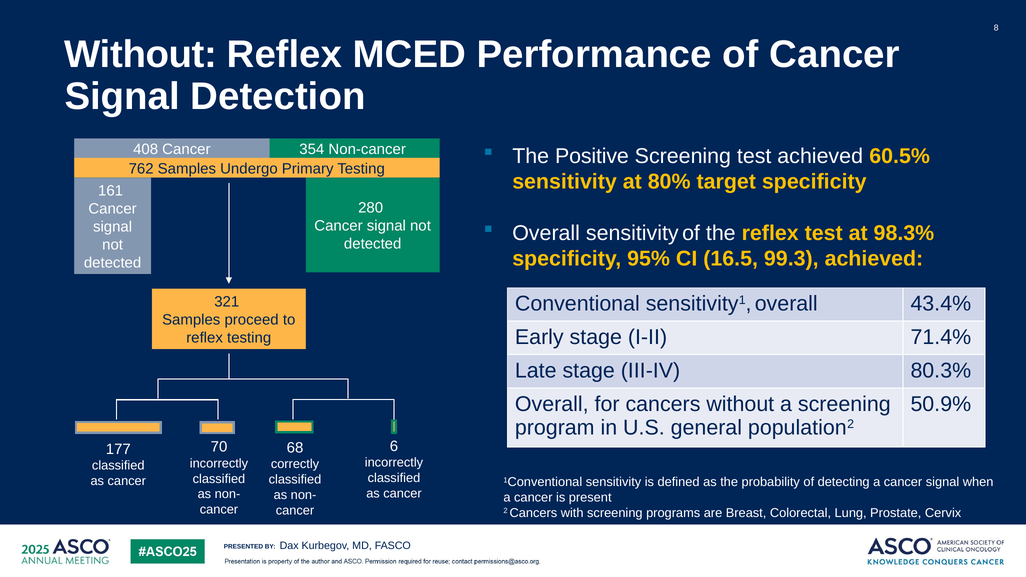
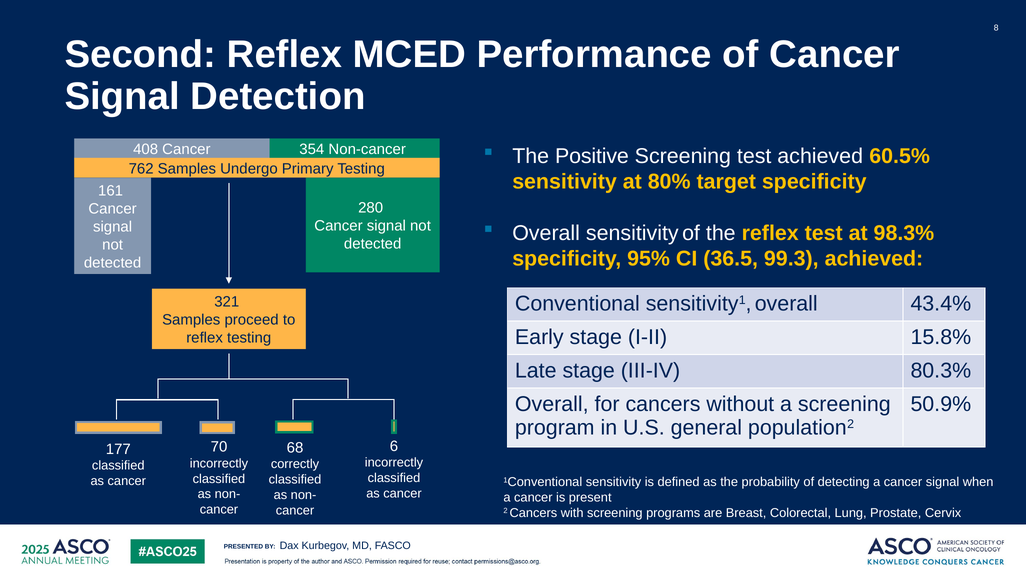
Without at (141, 55): Without -> Second
16.5: 16.5 -> 36.5
71.4%: 71.4% -> 15.8%
